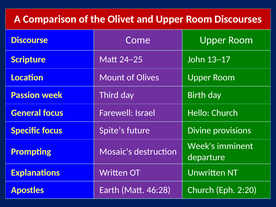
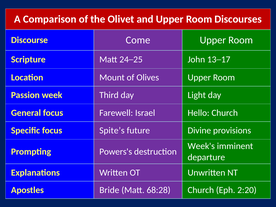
Birth: Birth -> Light
Mosaic's: Mosaic's -> Powers's
Earth: Earth -> Bride
46:28: 46:28 -> 68:28
